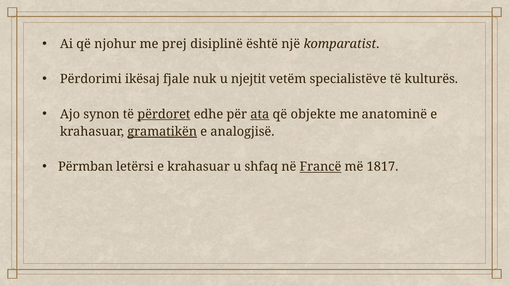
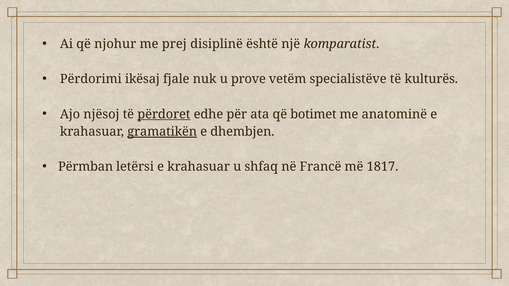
njejtit: njejtit -> prove
synon: synon -> njësoj
ata underline: present -> none
objekte: objekte -> botimet
analogjisë: analogjisë -> dhembjen
Francë underline: present -> none
